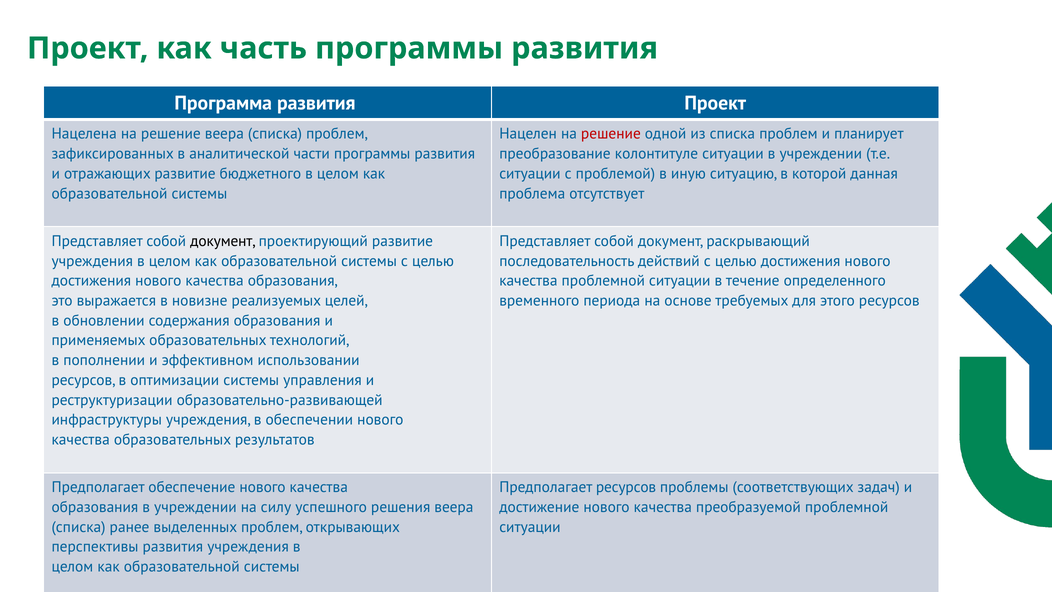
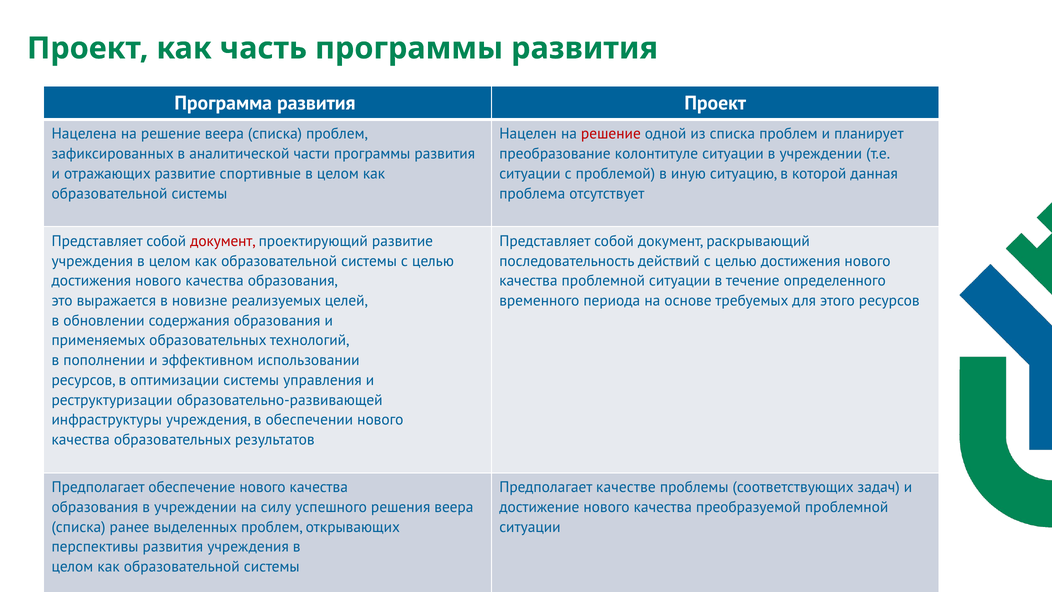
бюджетного: бюджетного -> спортивные
документ at (223, 241) colour: black -> red
Предполагает ресурсов: ресурсов -> качестве
